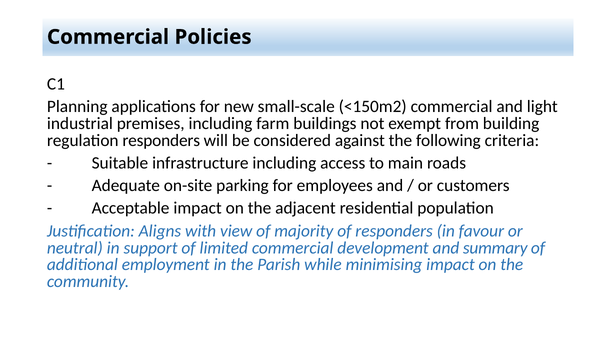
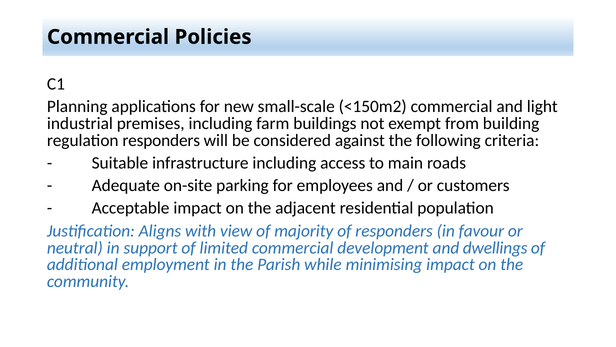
summary: summary -> dwellings
